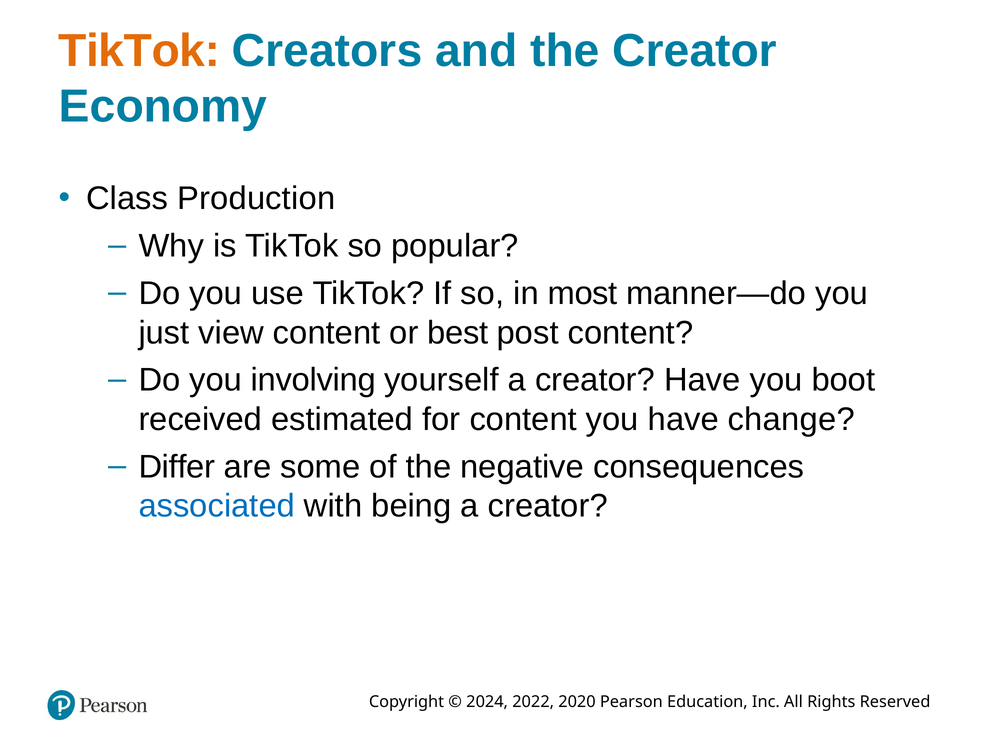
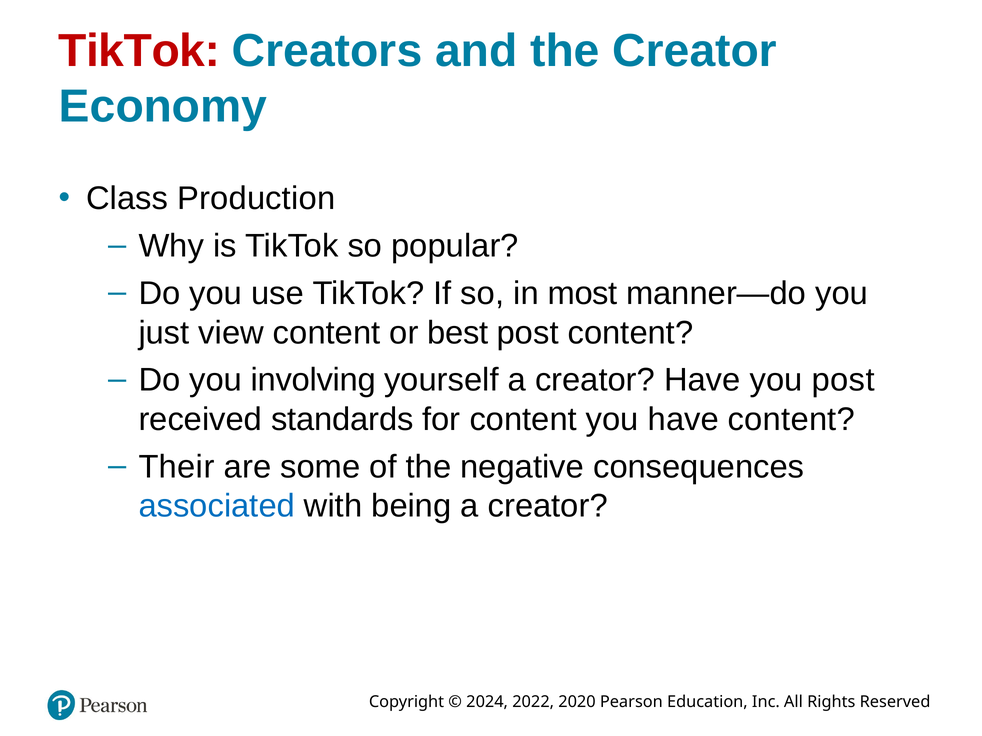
TikTok at (139, 51) colour: orange -> red
you boot: boot -> post
estimated: estimated -> standards
have change: change -> content
Differ: Differ -> Their
